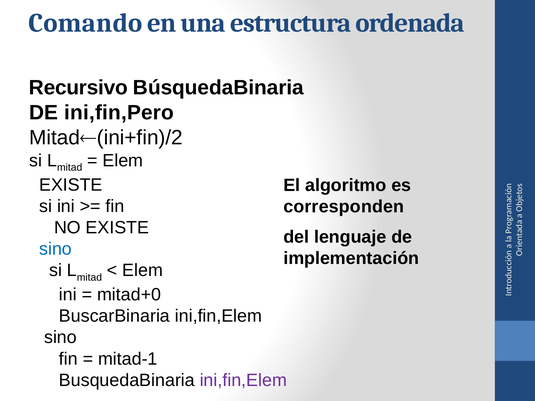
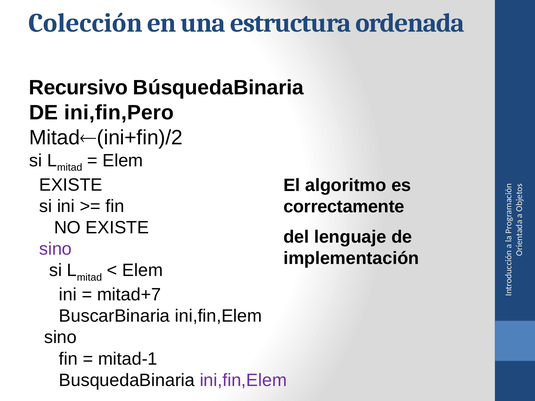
Comando: Comando -> Colección
corresponden: corresponden -> correctamente
sino at (56, 249) colour: blue -> purple
mitad+0: mitad+0 -> mitad+7
